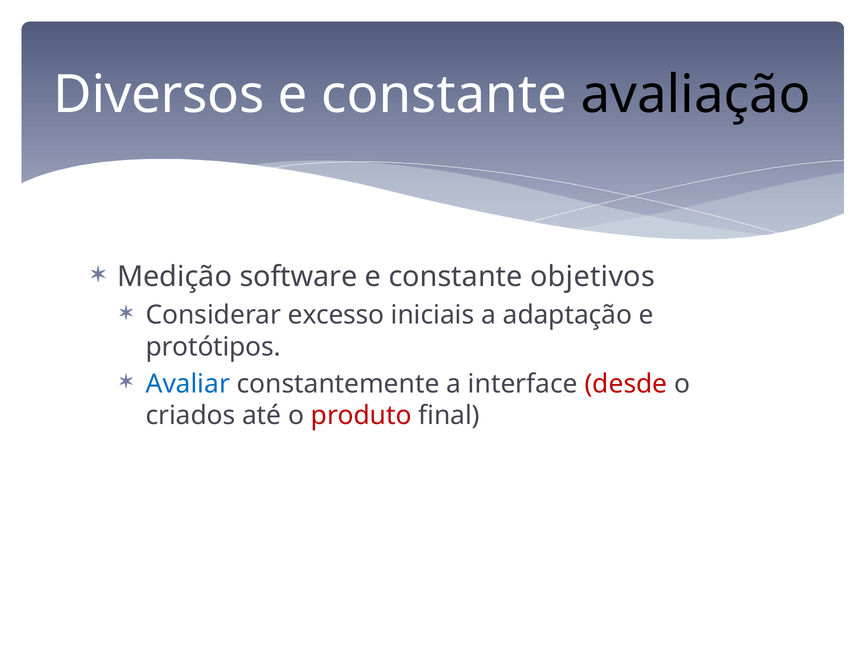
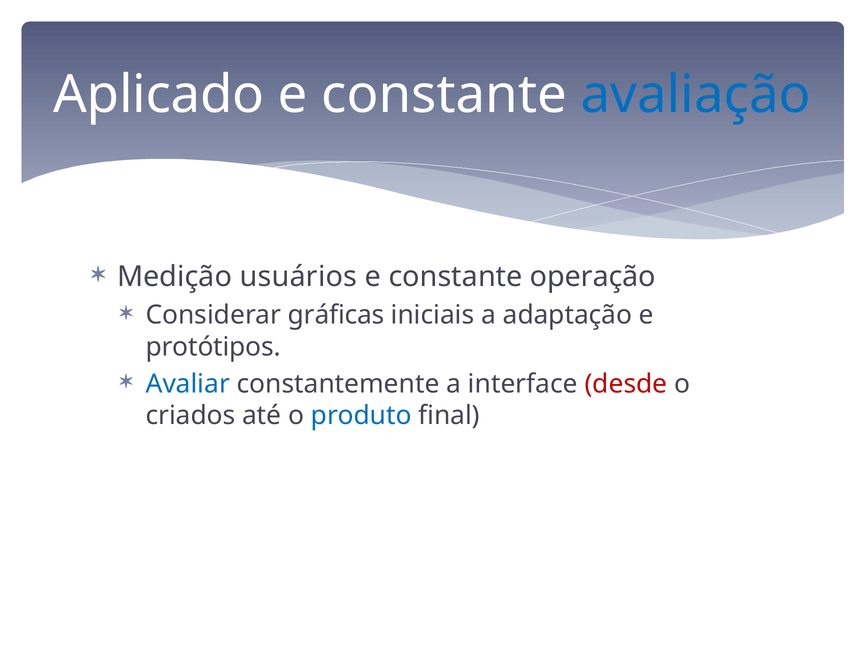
Diversos: Diversos -> Aplicado
avaliação colour: black -> blue
software: software -> usuários
objetivos: objetivos -> operação
excesso: excesso -> gráficas
produto colour: red -> blue
